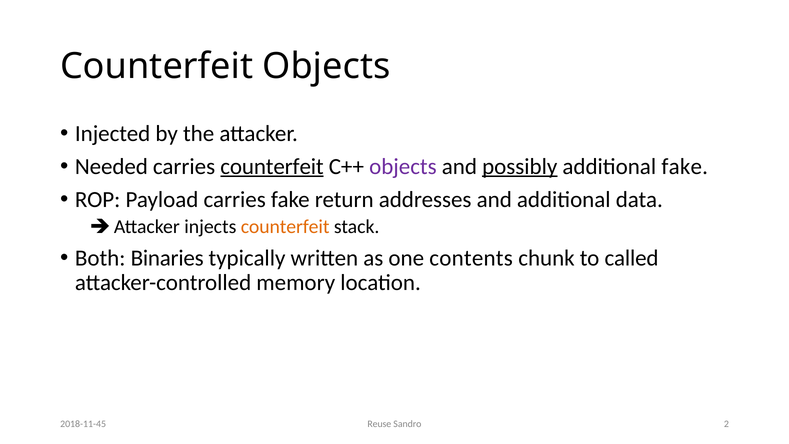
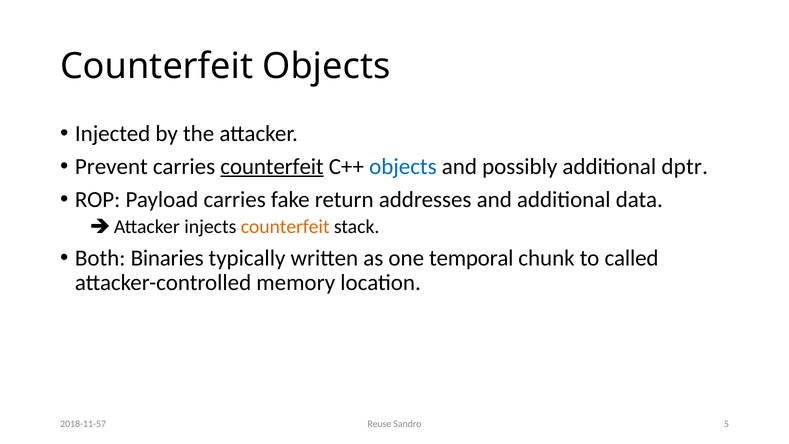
Needed: Needed -> Prevent
objects at (403, 166) colour: purple -> blue
possibly underline: present -> none
additional fake: fake -> dptr
contents: contents -> temporal
2: 2 -> 5
2018-11-45: 2018-11-45 -> 2018-11-57
